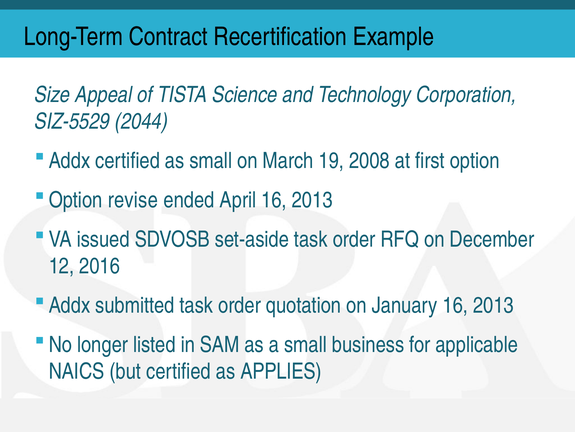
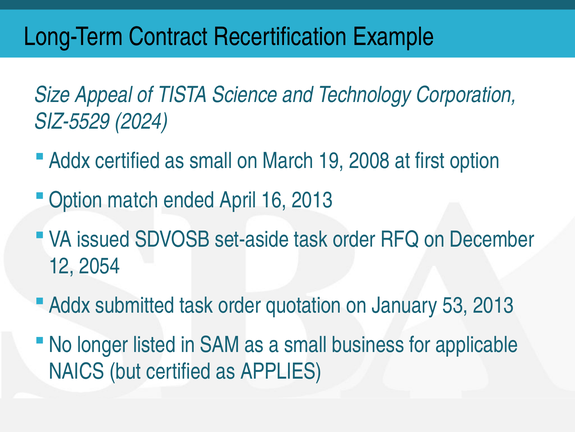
2044: 2044 -> 2024
revise: revise -> match
2016: 2016 -> 2054
January 16: 16 -> 53
